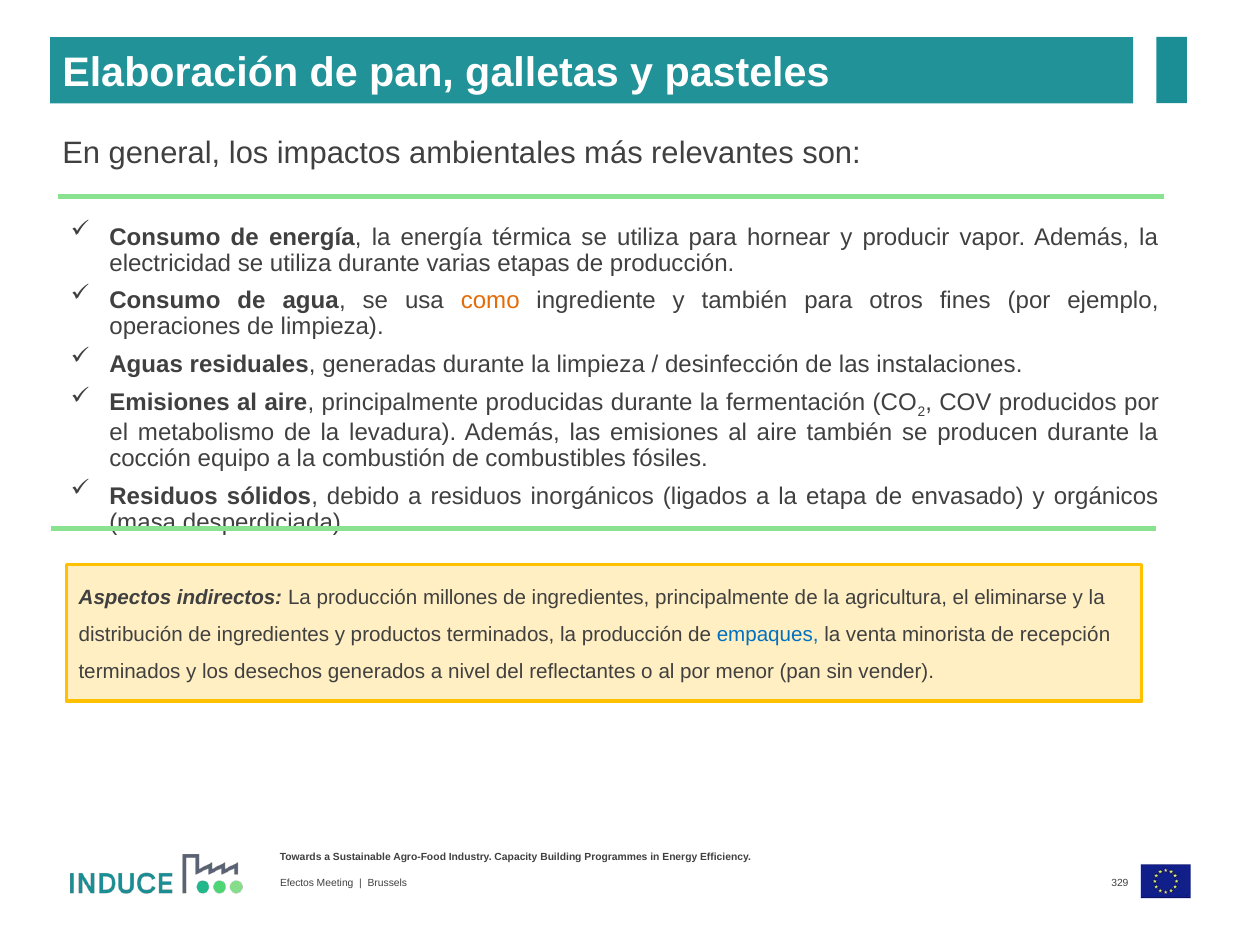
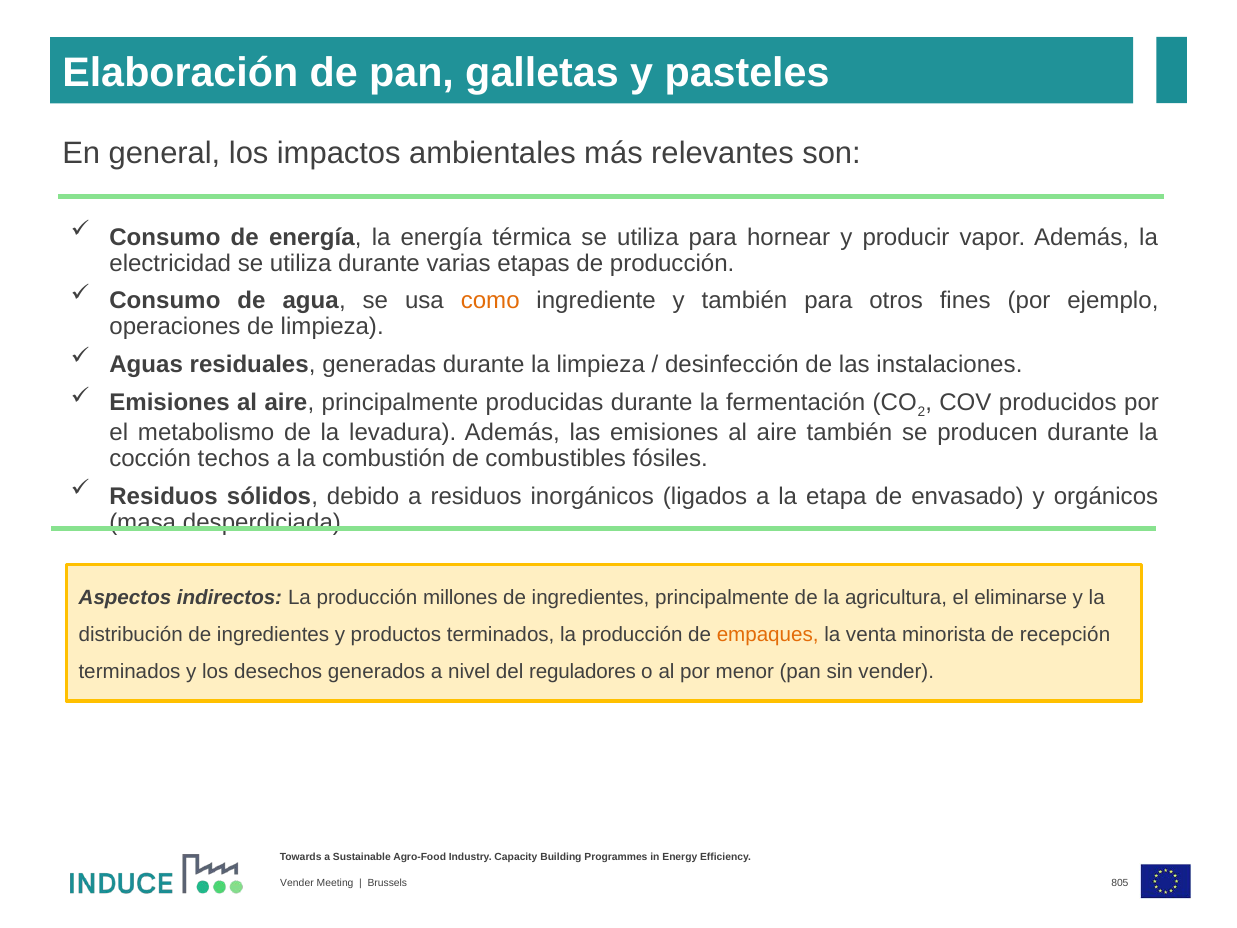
equipo: equipo -> techos
empaques colour: blue -> orange
reflectantes: reflectantes -> reguladores
Efectos at (297, 883): Efectos -> Vender
329: 329 -> 805
